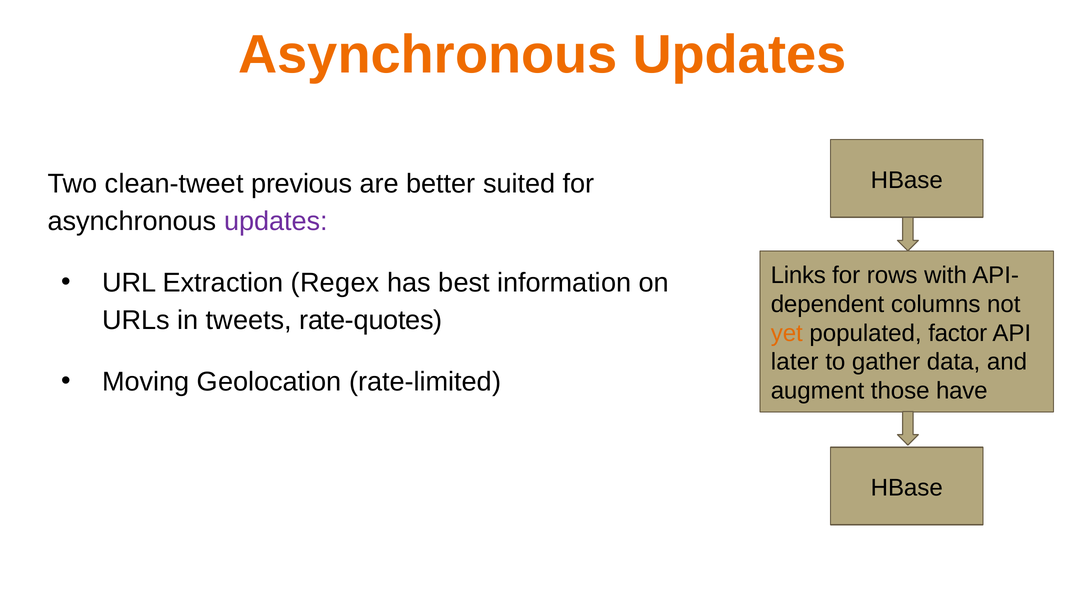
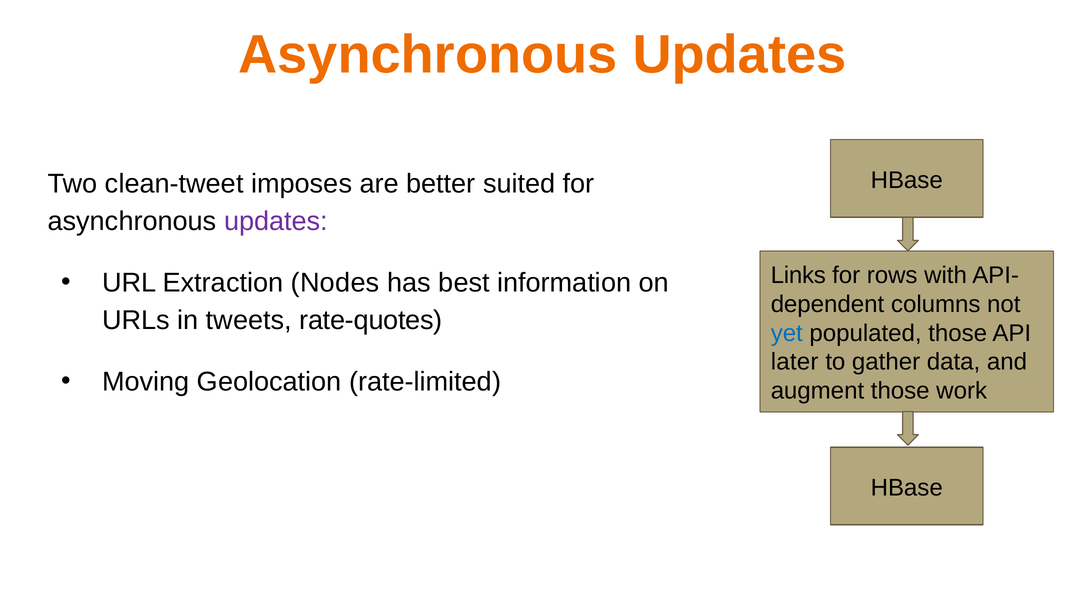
previous: previous -> imposes
Regex: Regex -> Nodes
yet colour: orange -> blue
populated factor: factor -> those
have: have -> work
